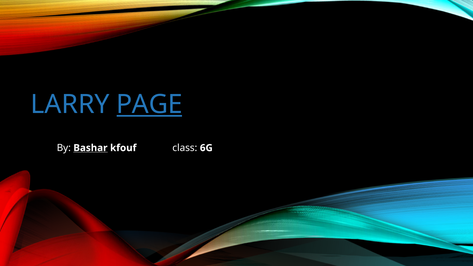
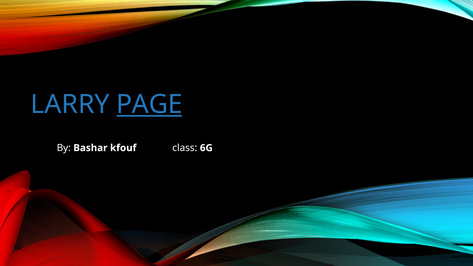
Bashar underline: present -> none
